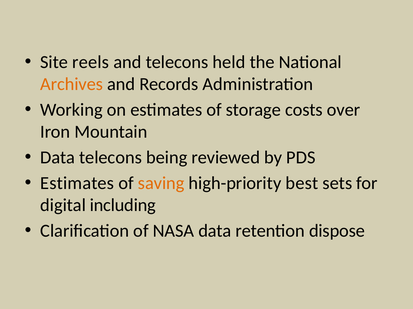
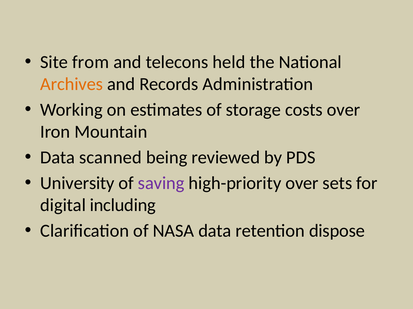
reels: reels -> from
Data telecons: telecons -> scanned
Estimates at (77, 184): Estimates -> University
saving colour: orange -> purple
high-priority best: best -> over
